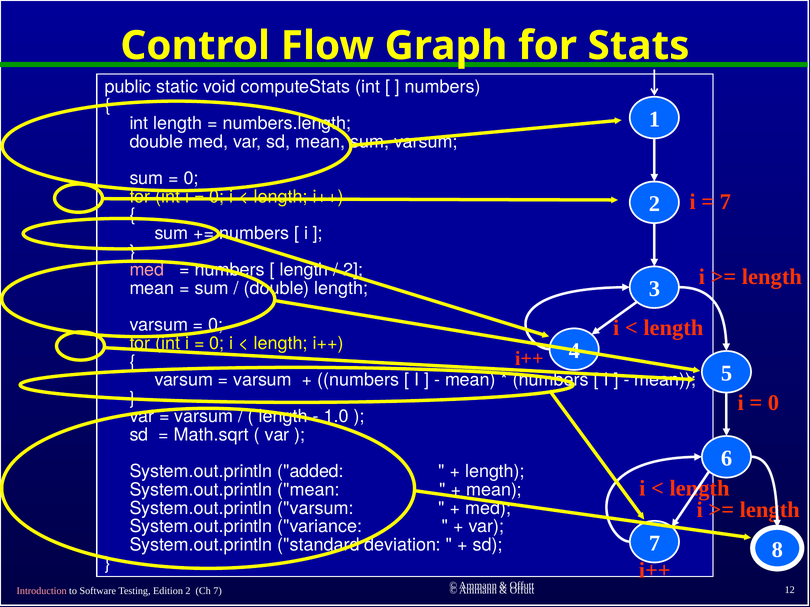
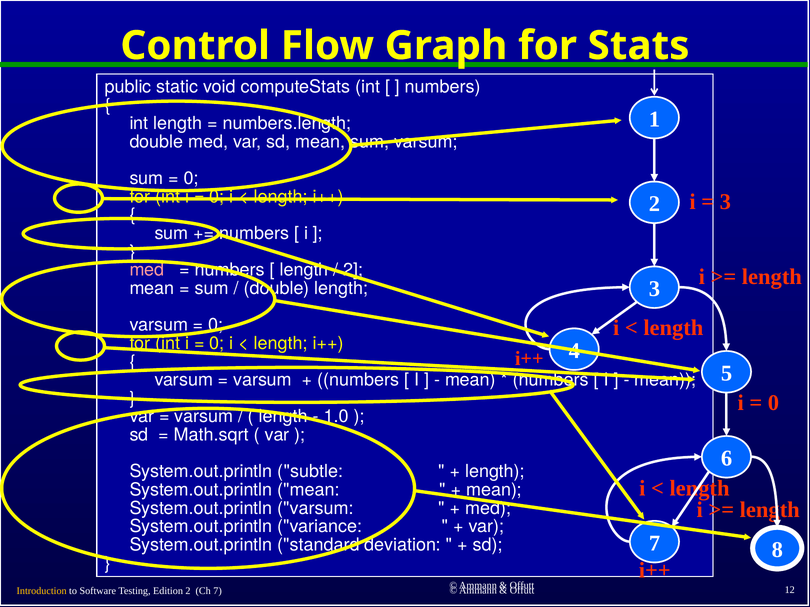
7 at (725, 202): 7 -> 3
added: added -> subtle
Introduction colour: pink -> yellow
